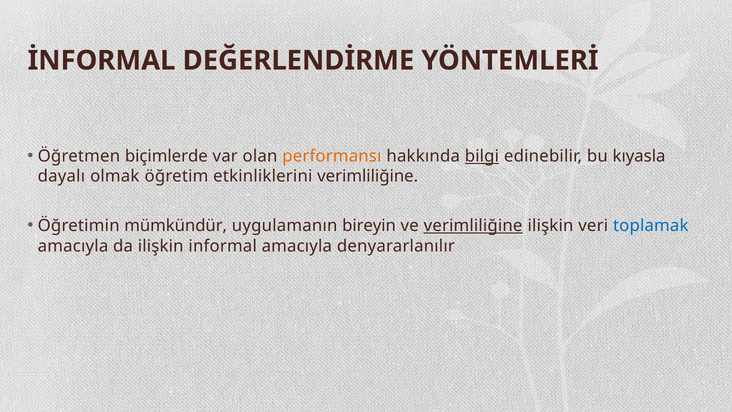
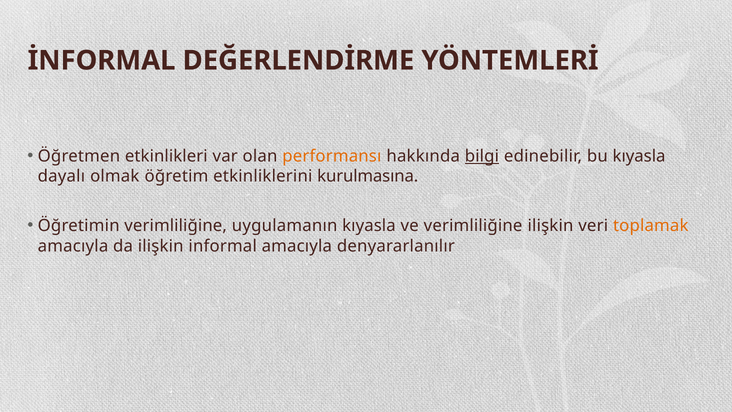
biçimlerde: biçimlerde -> etkinlikleri
etkinliklerini verimliliğine: verimliliğine -> kurulmasına
Öğretimin mümkündür: mümkündür -> verimliliğine
uygulamanın bireyin: bireyin -> kıyasla
verimliliğine at (473, 226) underline: present -> none
toplamak colour: blue -> orange
